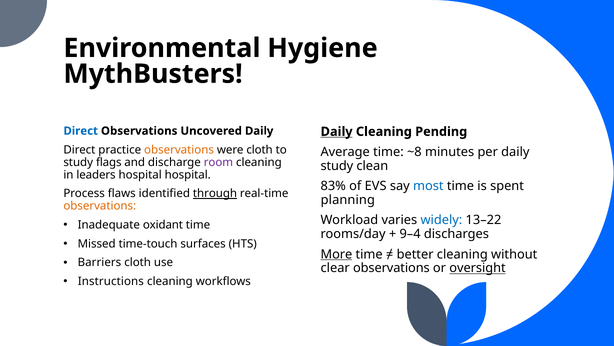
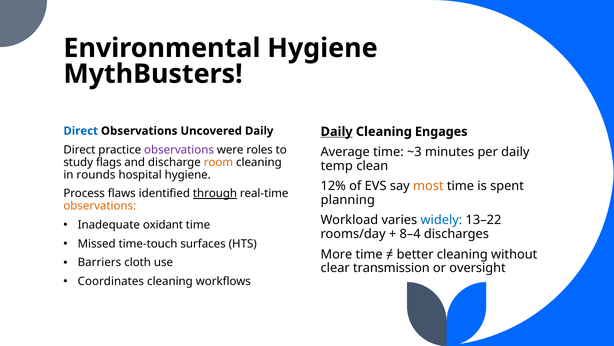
Pending: Pending -> Engages
observations at (179, 150) colour: orange -> purple
were cloth: cloth -> roles
~8: ~8 -> ~3
room colour: purple -> orange
study at (337, 165): study -> temp
leaders: leaders -> rounds
hospital hospital: hospital -> hygiene
83%: 83% -> 12%
most colour: blue -> orange
9–4: 9–4 -> 8–4
More underline: present -> none
clear observations: observations -> transmission
oversight underline: present -> none
Instructions: Instructions -> Coordinates
